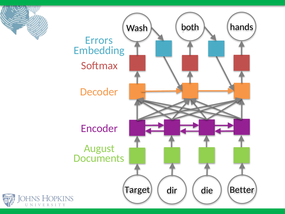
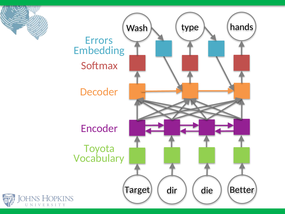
both: both -> type
August: August -> Toyota
Documents: Documents -> Vocabulary
